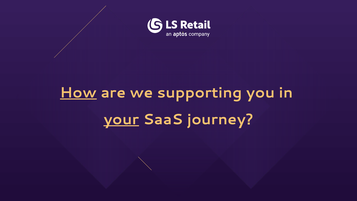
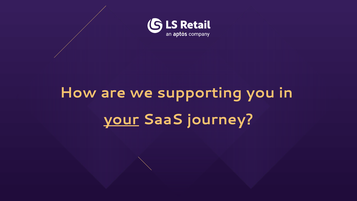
How underline: present -> none
